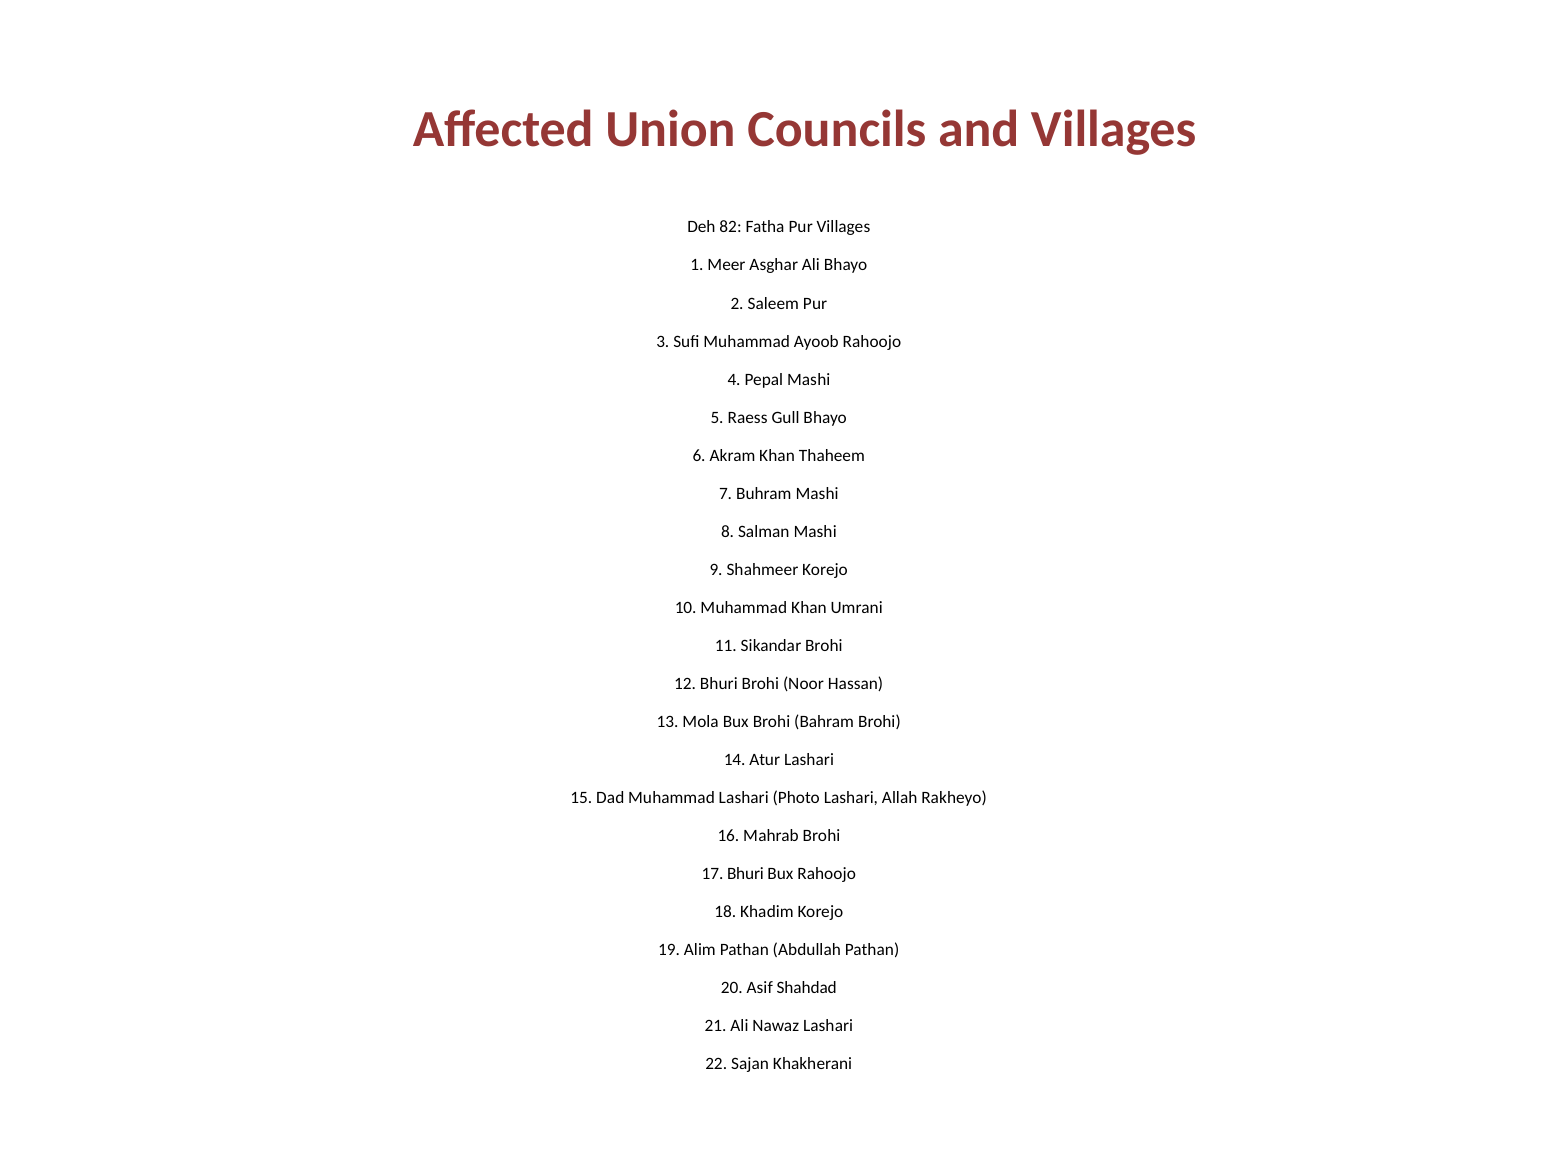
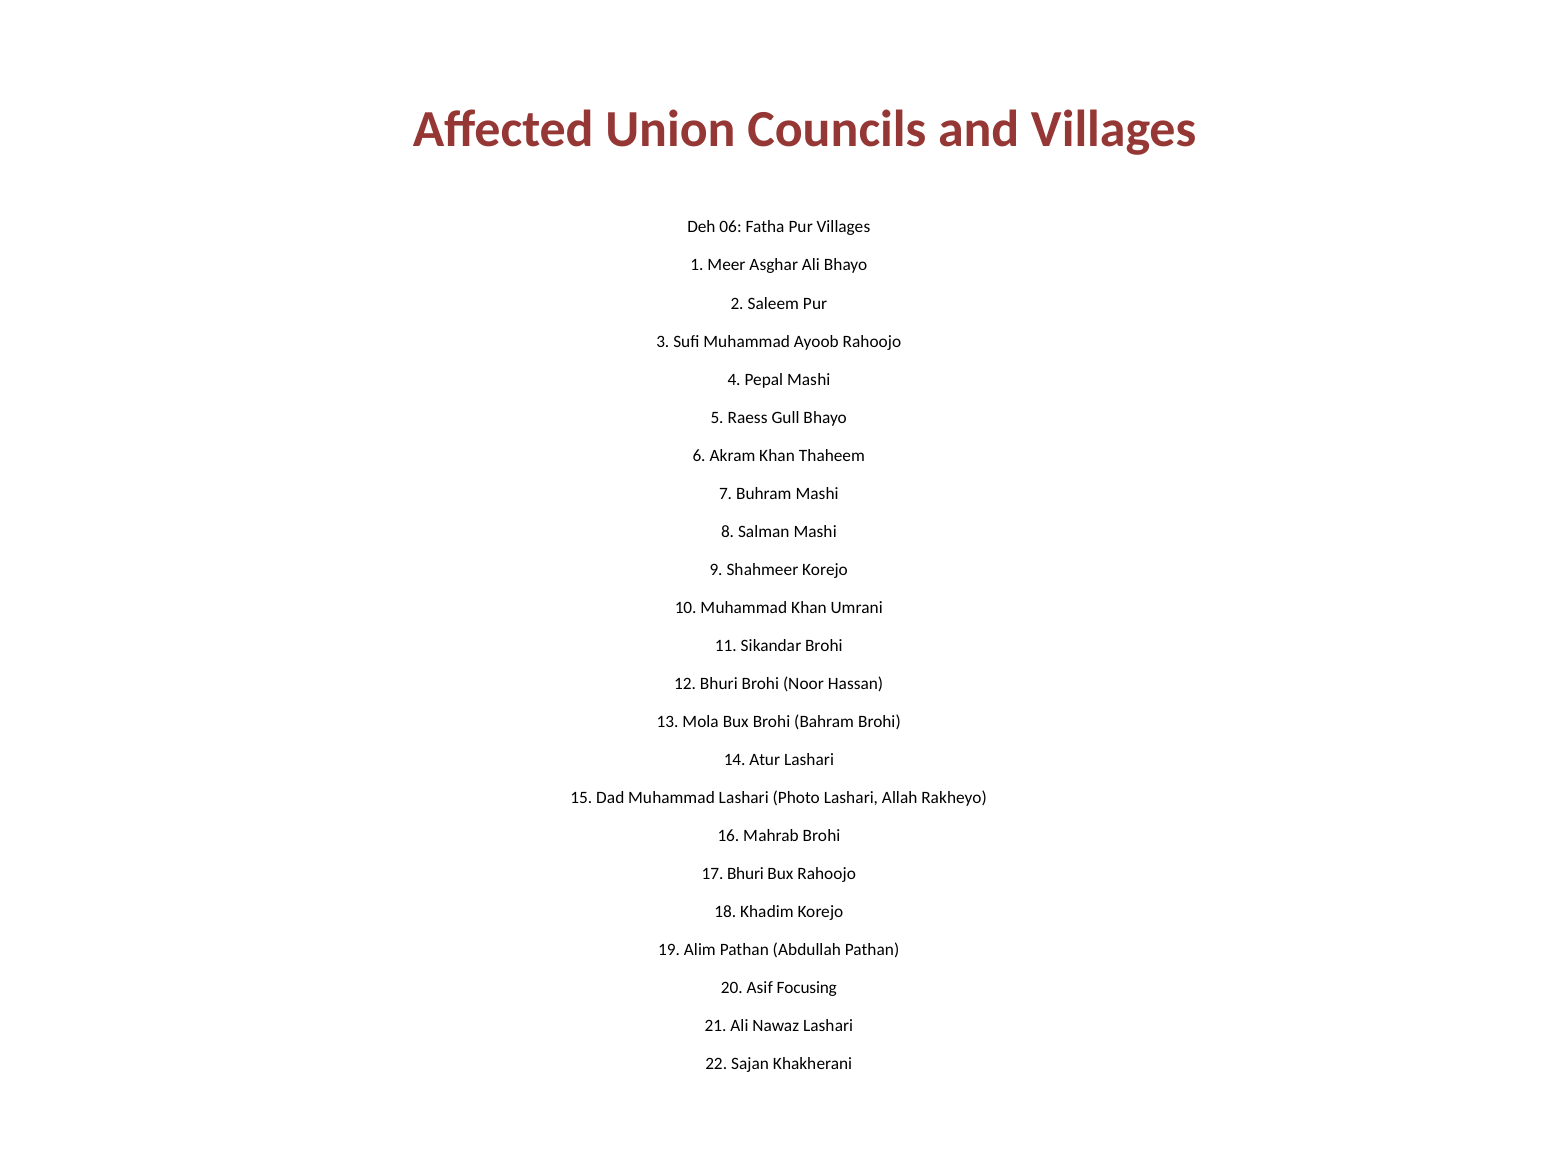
82: 82 -> 06
Shahdad: Shahdad -> Focusing
